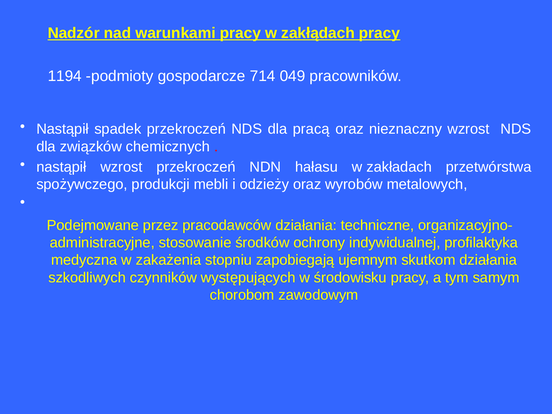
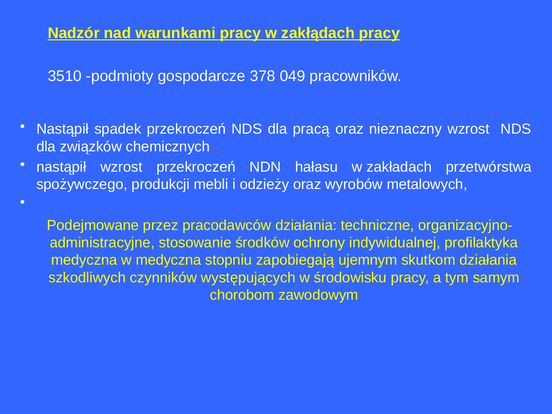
1194: 1194 -> 3510
714: 714 -> 378
w zakażenia: zakażenia -> medyczna
